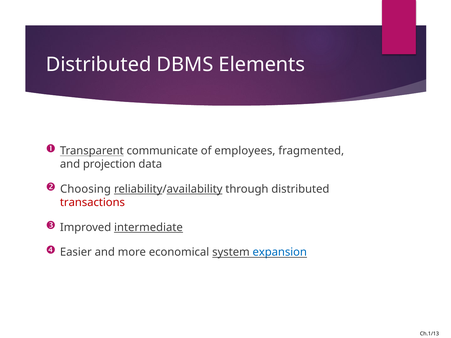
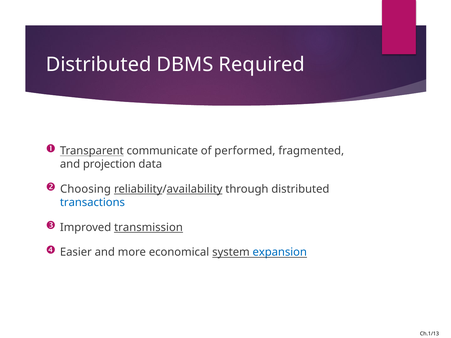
Elements: Elements -> Required
employees: employees -> performed
transactions colour: red -> blue
intermediate: intermediate -> transmission
